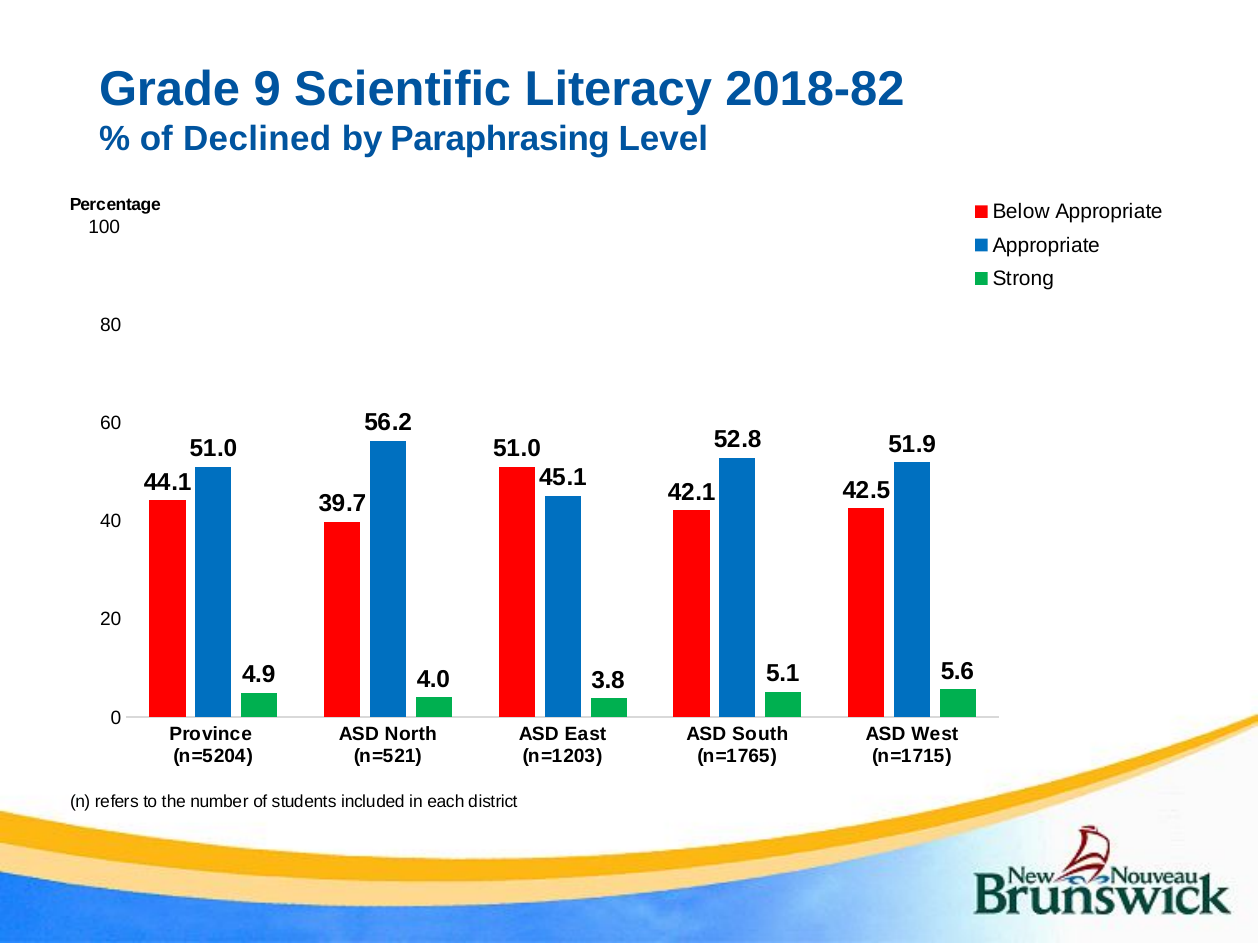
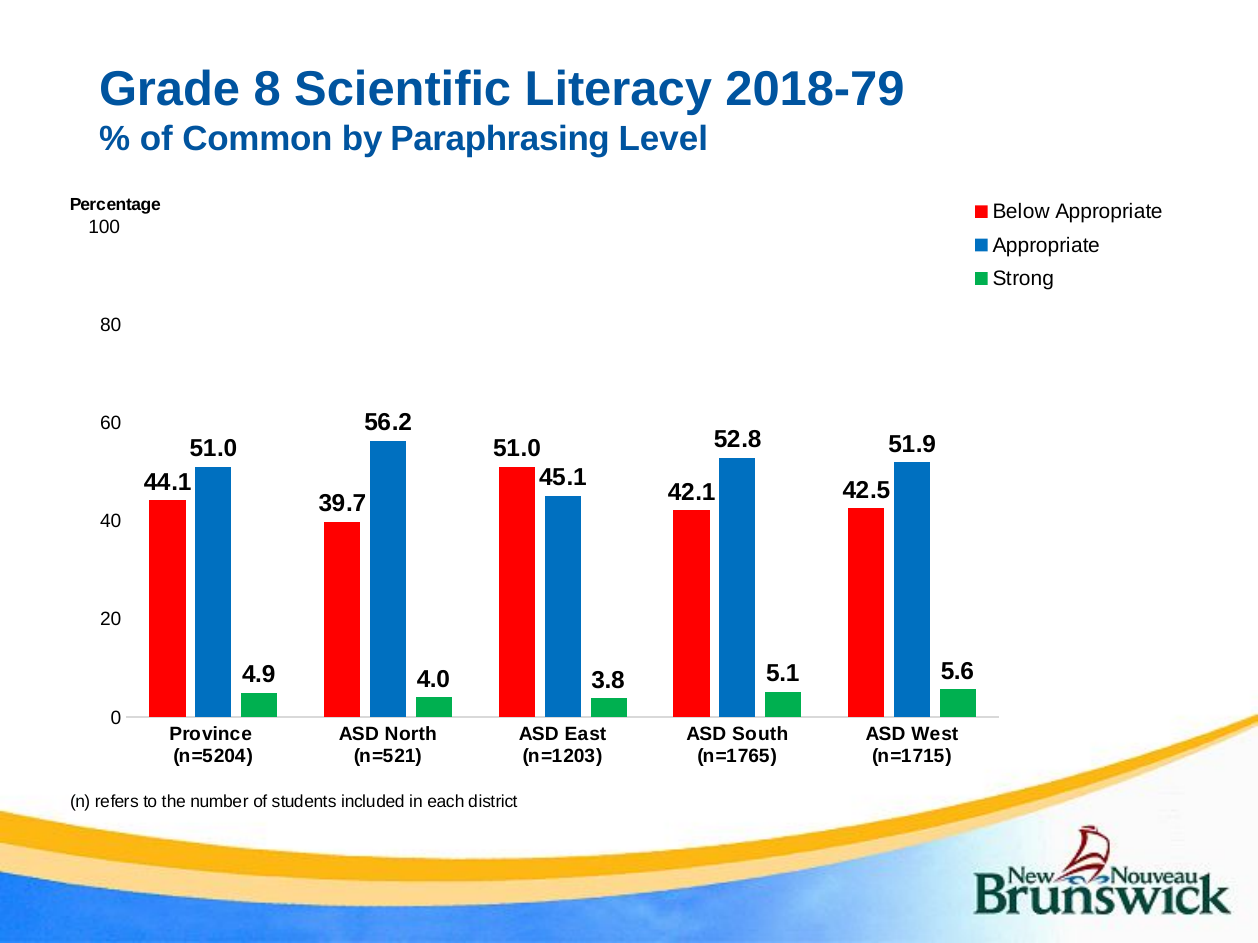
9: 9 -> 8
2018-82: 2018-82 -> 2018-79
Declined: Declined -> Common
